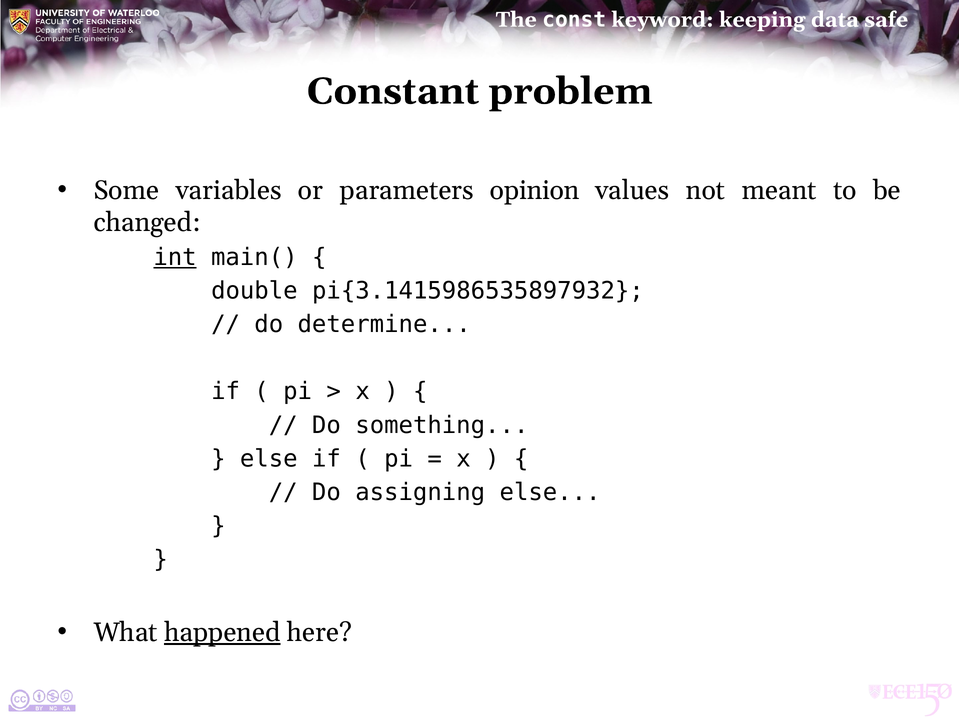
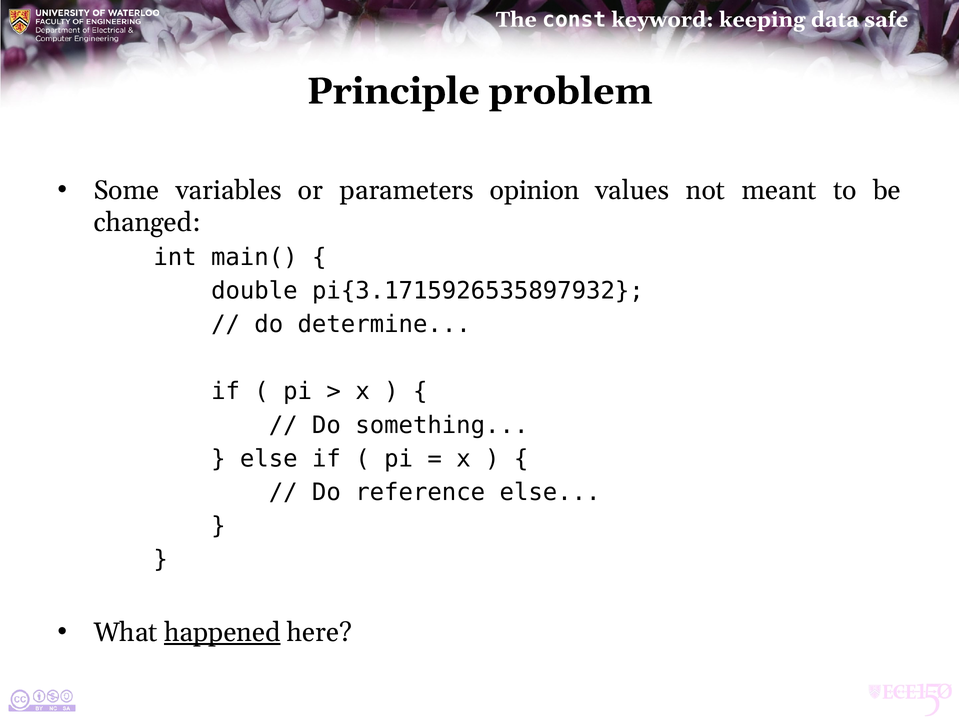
Constant: Constant -> Principle
int underline: present -> none
pi{3.1415986535897932: pi{3.1415986535897932 -> pi{3.1715926535897932
assigning: assigning -> reference
